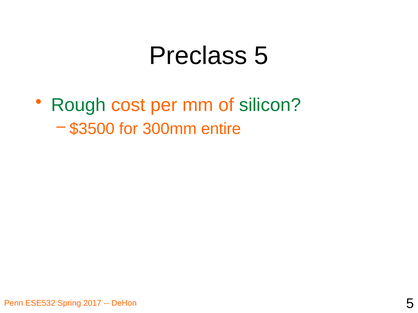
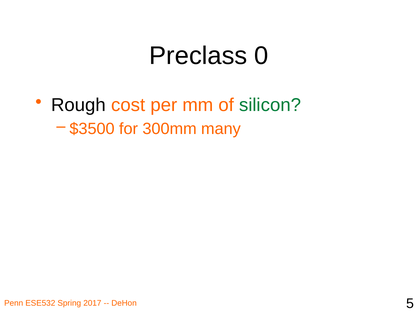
Preclass 5: 5 -> 0
Rough colour: green -> black
entire: entire -> many
